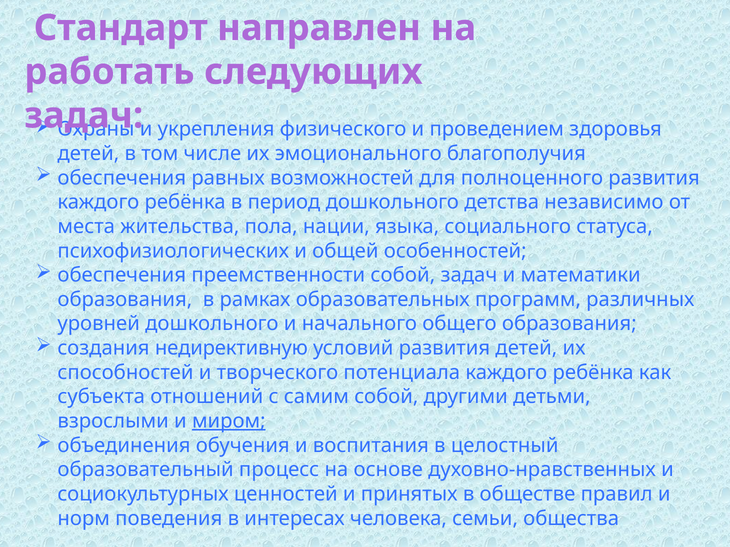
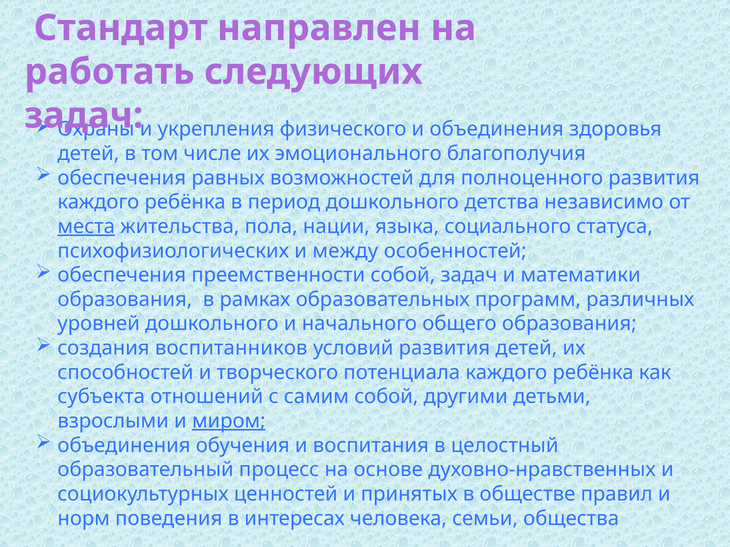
и проведением: проведением -> объединения
места underline: none -> present
общей: общей -> между
недирективную: недирективную -> воспитанников
